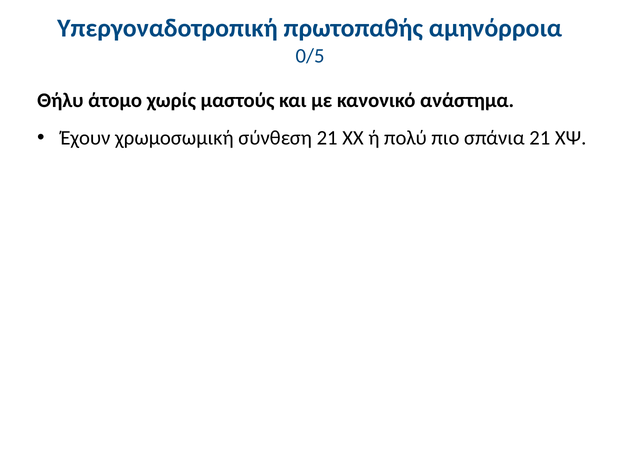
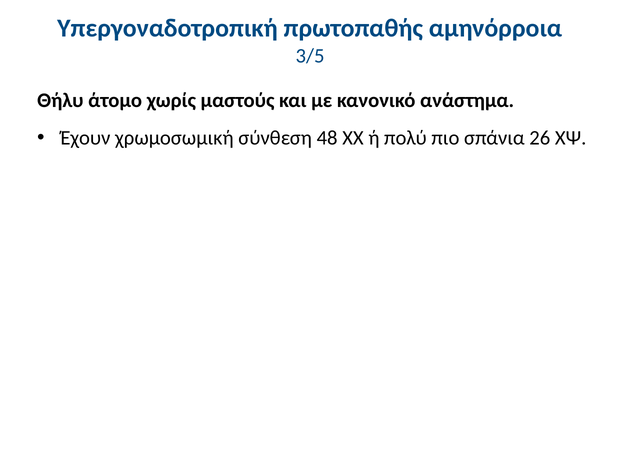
0/5: 0/5 -> 3/5
σύνθεση 21: 21 -> 48
σπάνια 21: 21 -> 26
